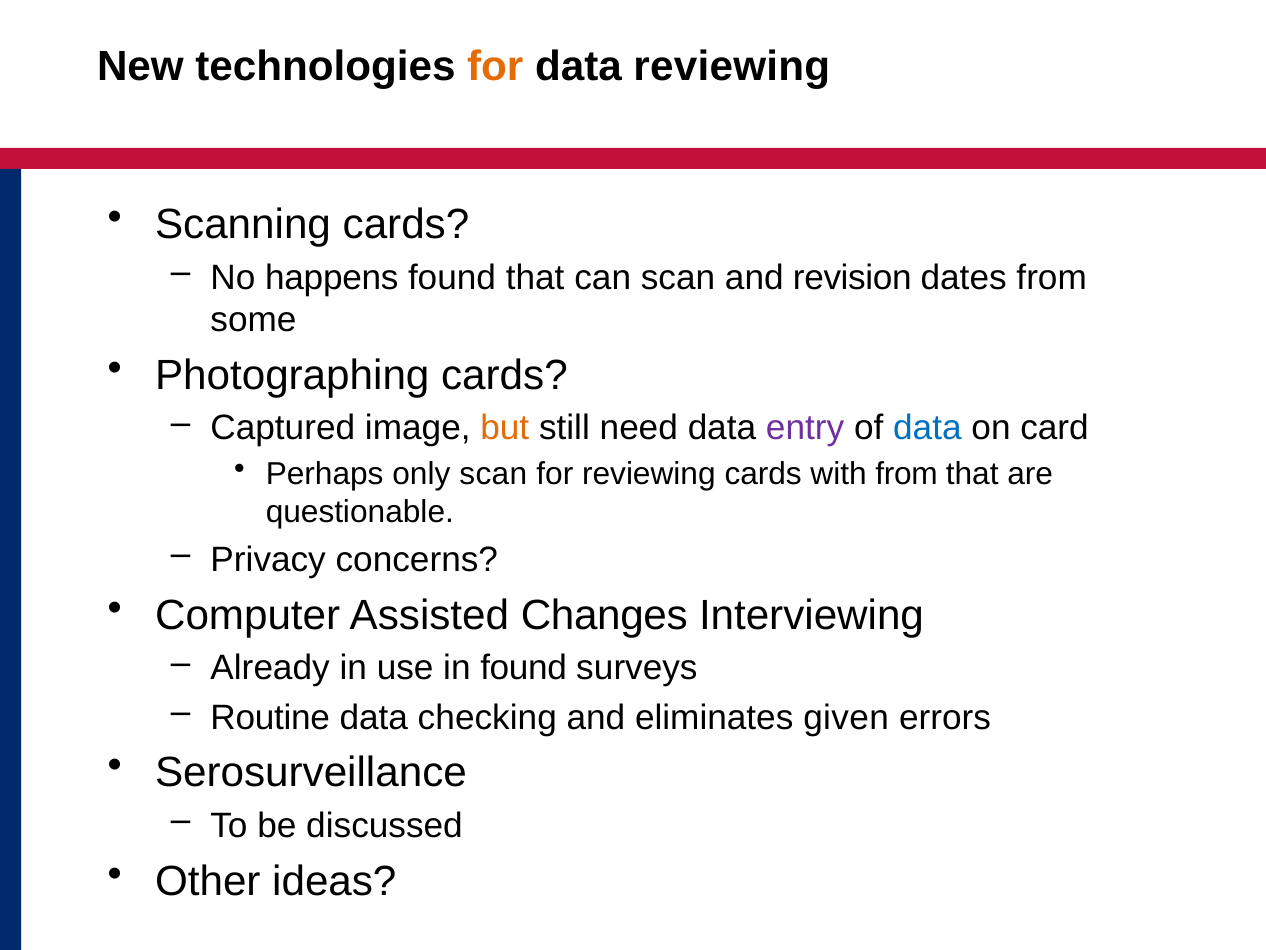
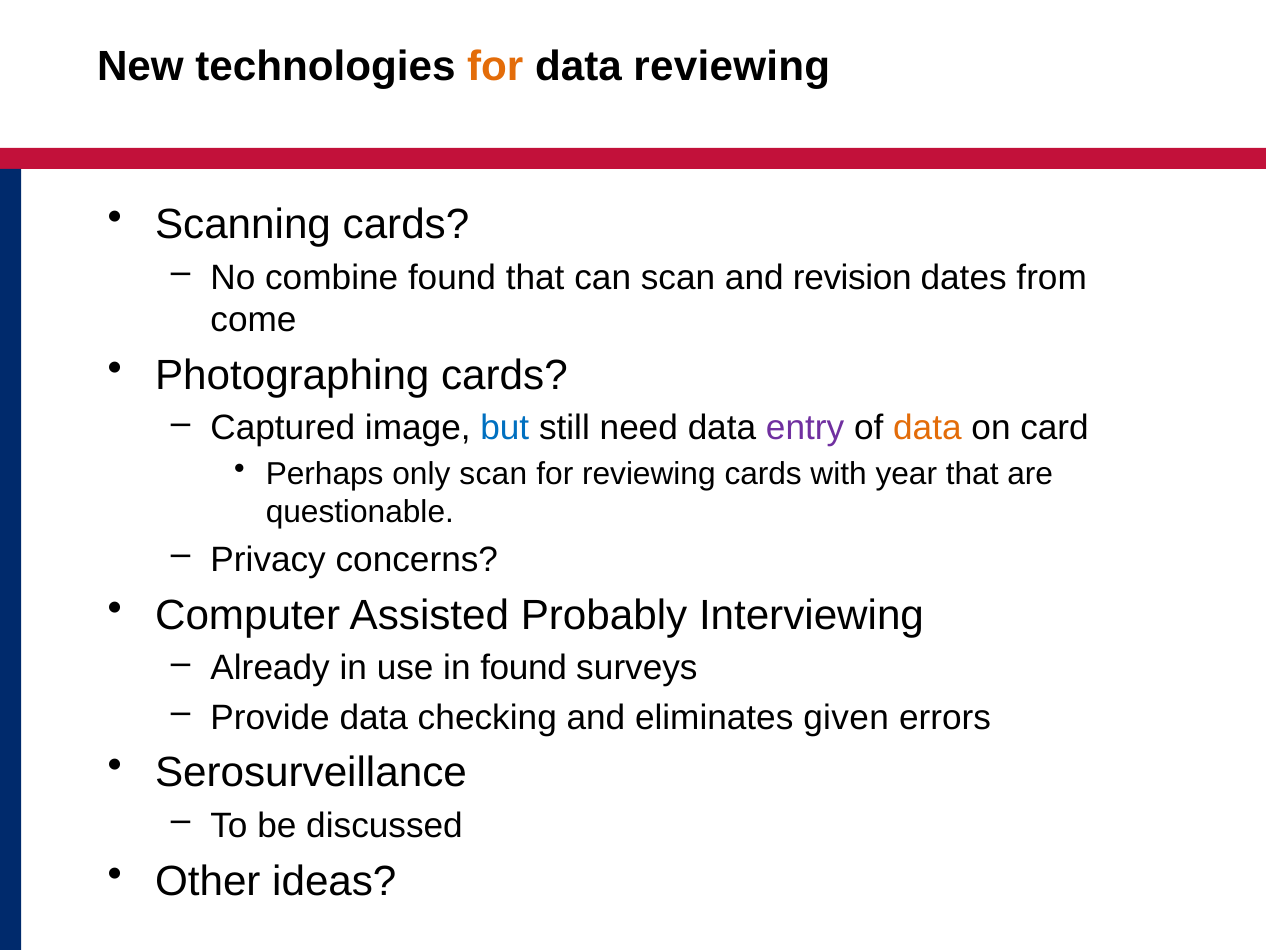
happens: happens -> combine
some: some -> come
but colour: orange -> blue
data at (927, 428) colour: blue -> orange
with from: from -> year
Changes: Changes -> Probably
Routine: Routine -> Provide
